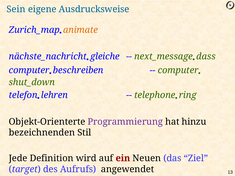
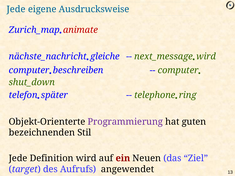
Sein at (16, 9): Sein -> Jede
animate colour: orange -> red
dass at (206, 57): dass -> wird
lehren: lehren -> später
hinzu: hinzu -> guten
